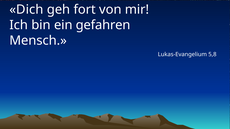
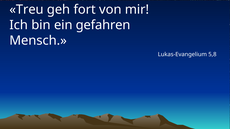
Dich: Dich -> Treu
